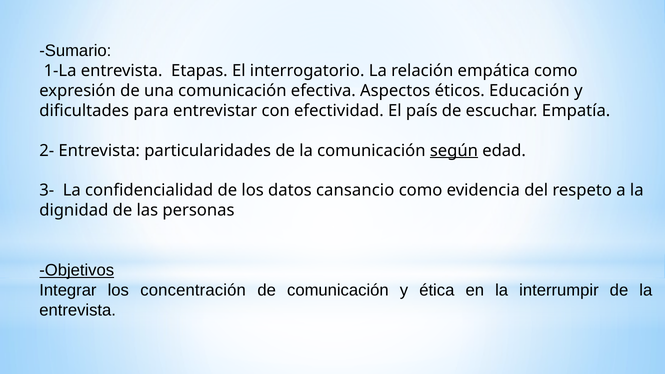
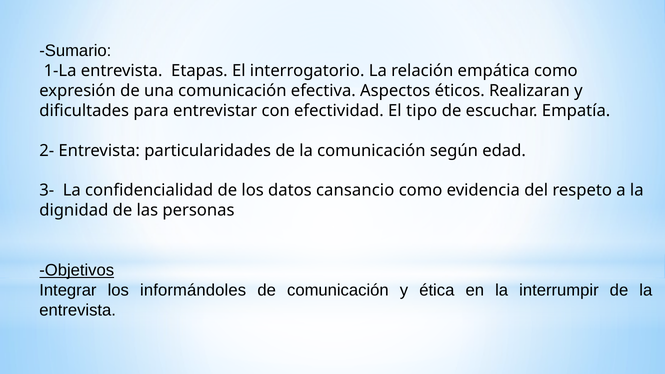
Educación: Educación -> Realizaran
país: país -> tipo
según underline: present -> none
concentración: concentración -> informándoles
